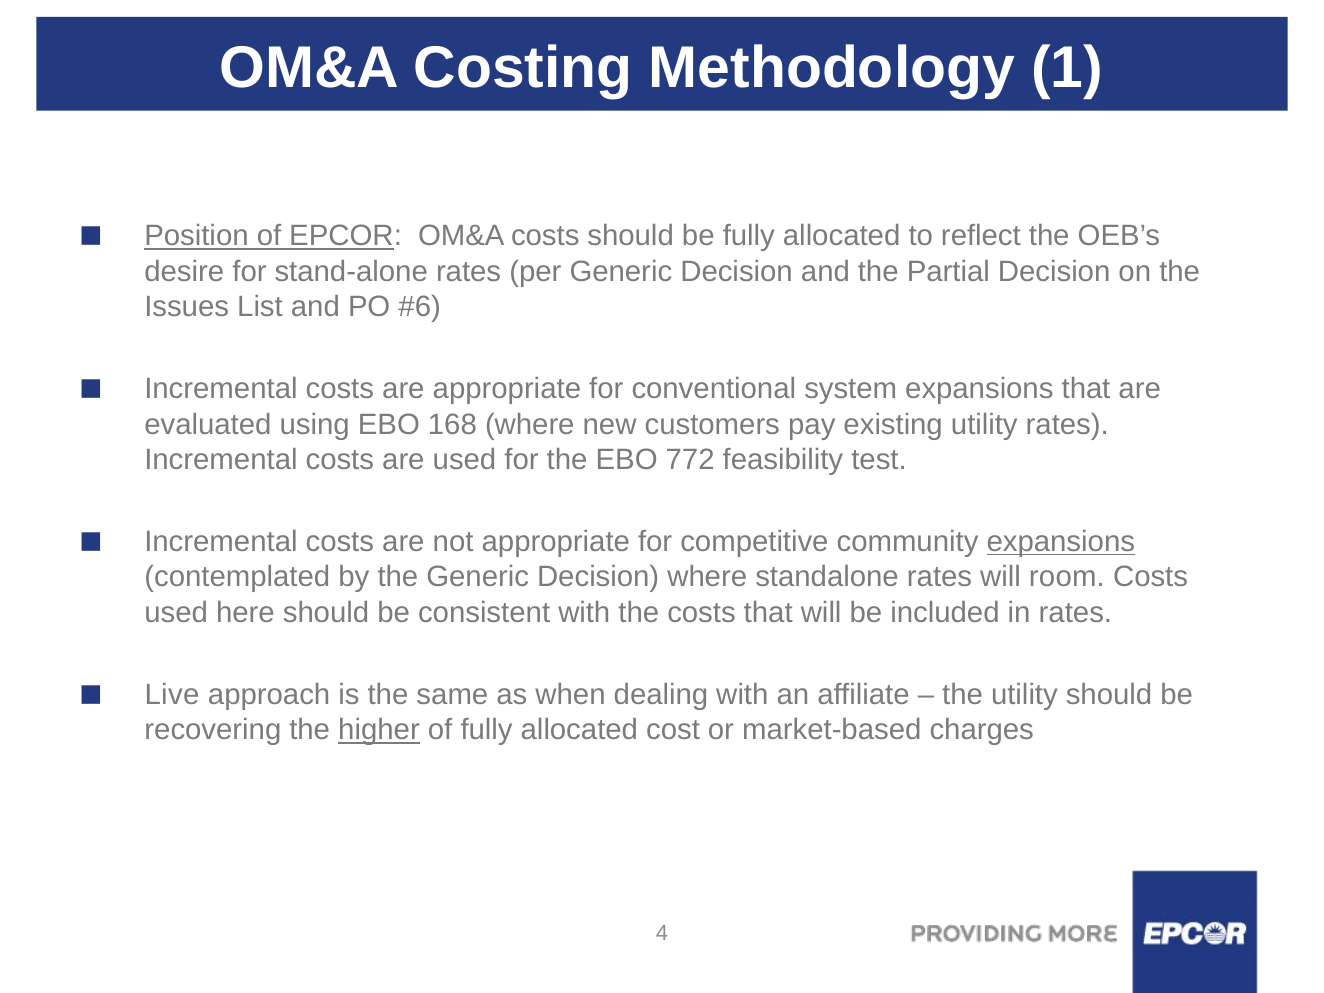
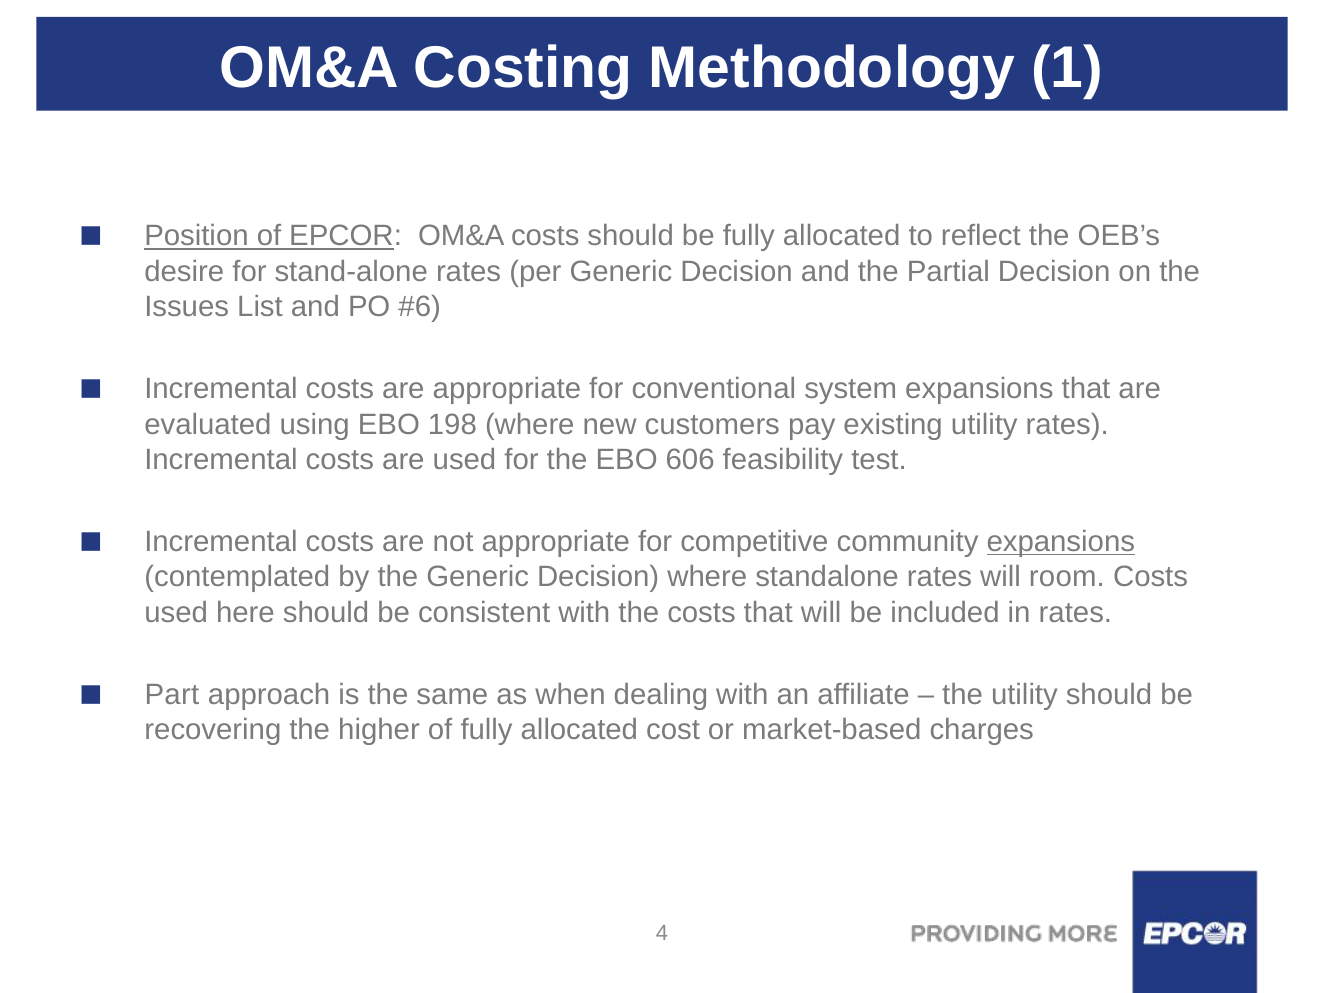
168: 168 -> 198
772: 772 -> 606
Live: Live -> Part
higher underline: present -> none
